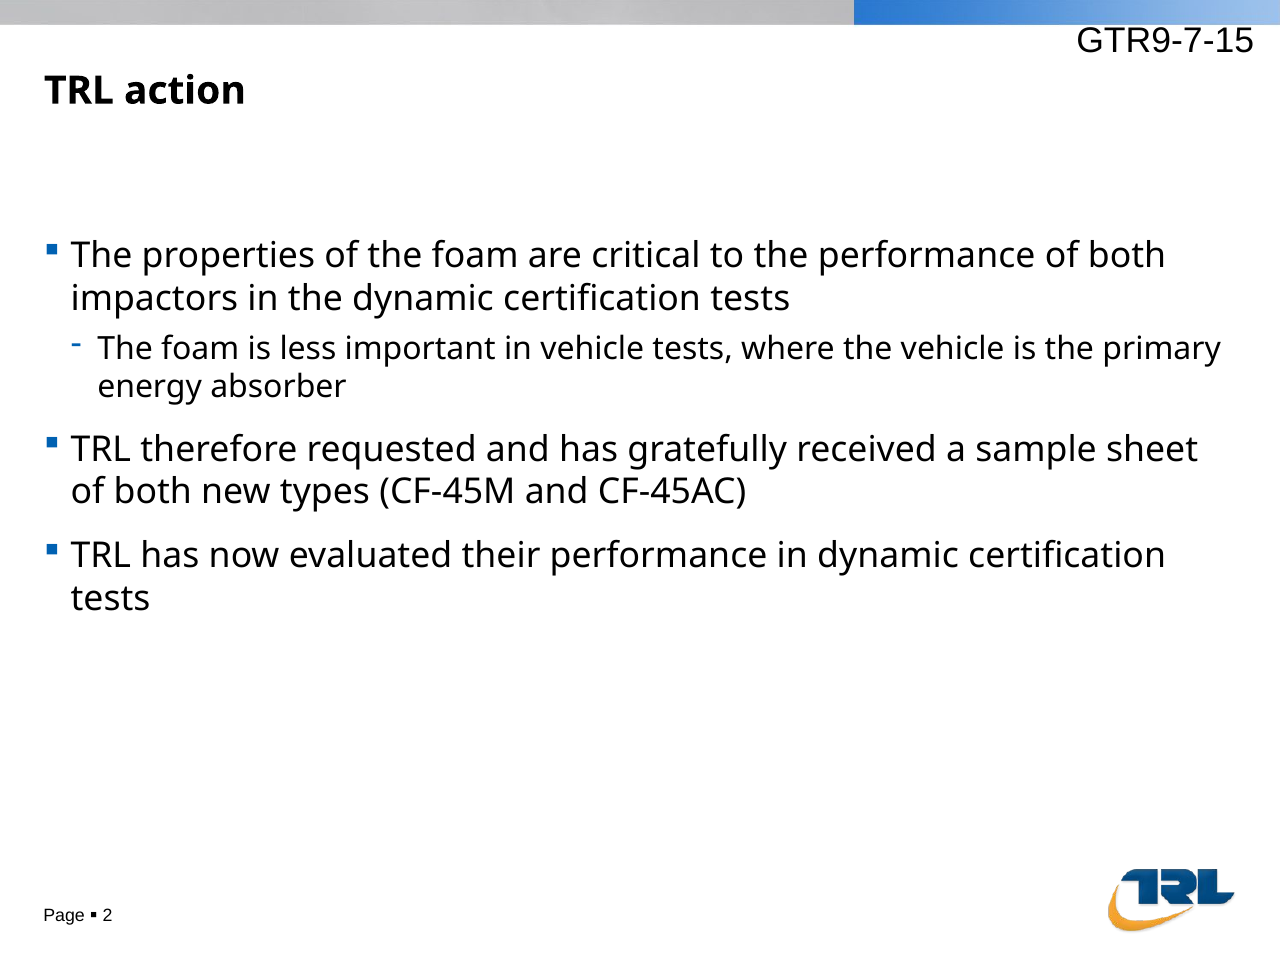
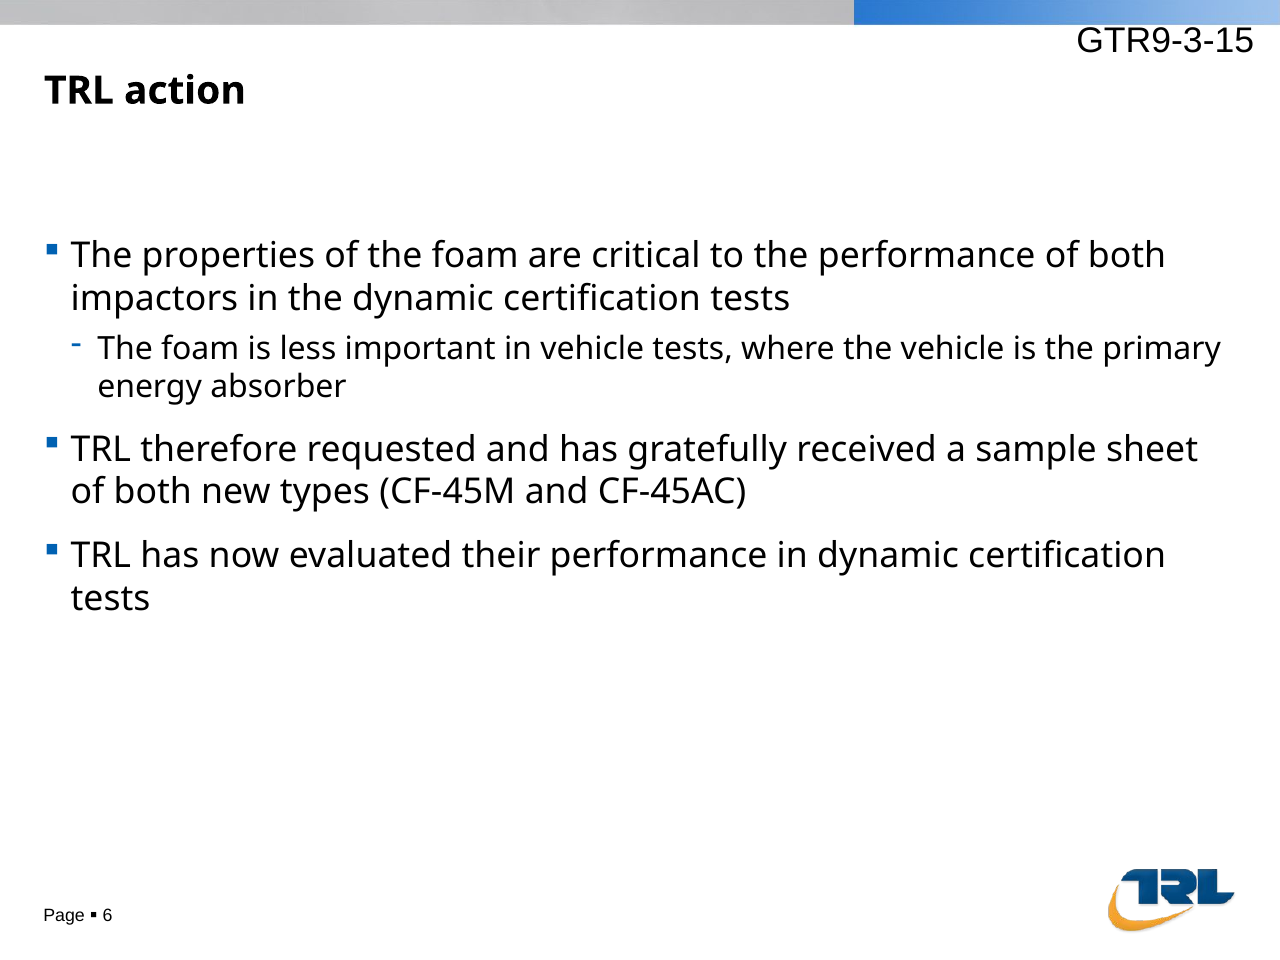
GTR9-7-15: GTR9-7-15 -> GTR9-3-15
2: 2 -> 6
